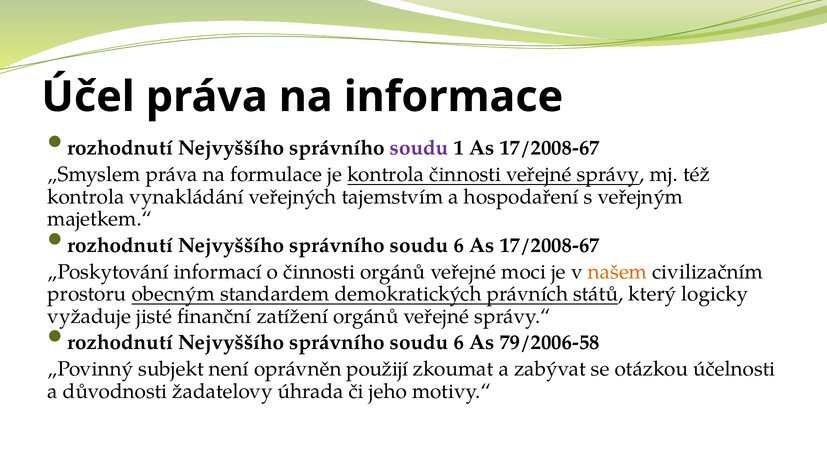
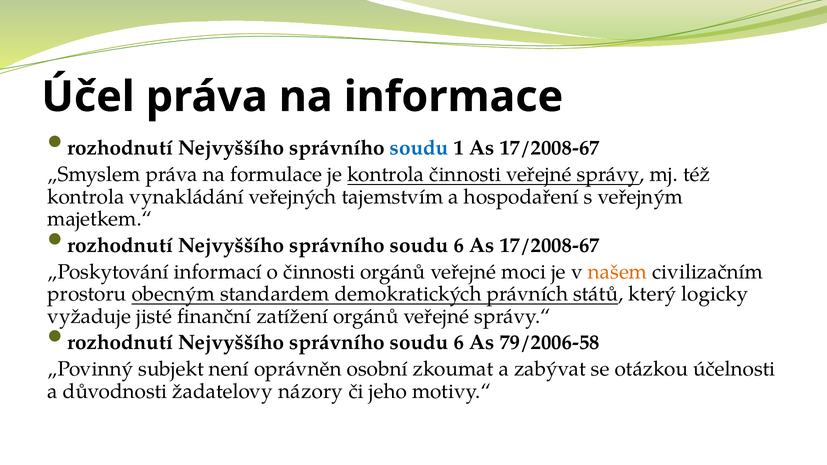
soudu at (419, 148) colour: purple -> blue
použijí: použijí -> osobní
úhrada: úhrada -> názory
